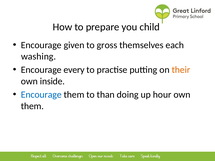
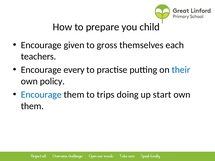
washing: washing -> teachers
their colour: orange -> blue
inside: inside -> policy
than: than -> trips
hour: hour -> start
